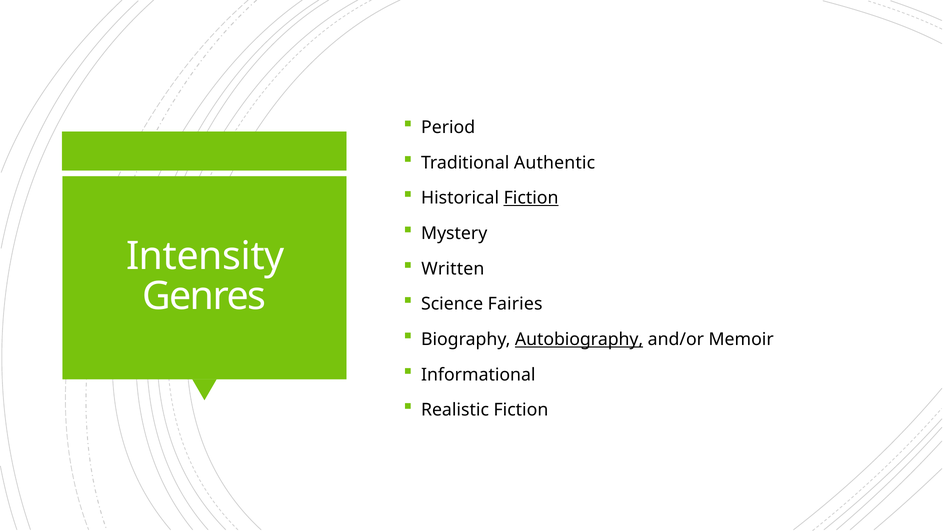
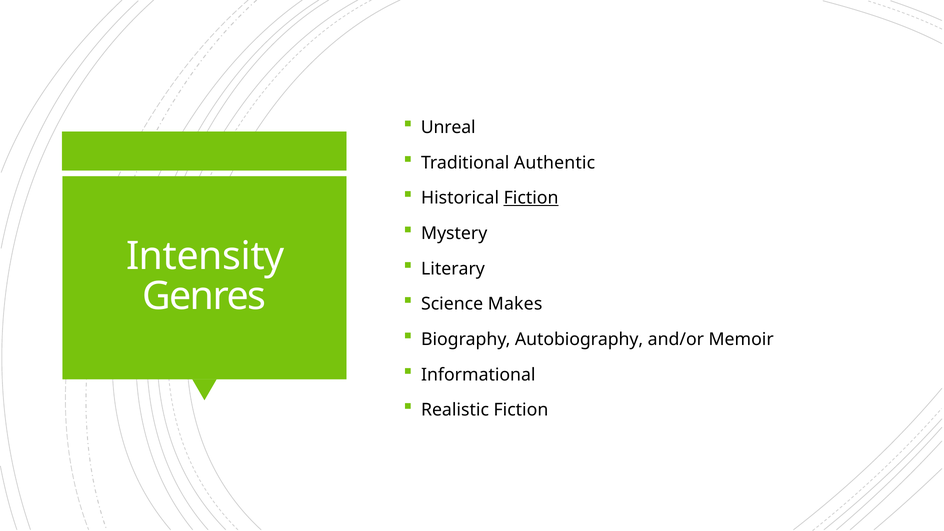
Period: Period -> Unreal
Written: Written -> Literary
Fairies: Fairies -> Makes
Autobiography underline: present -> none
